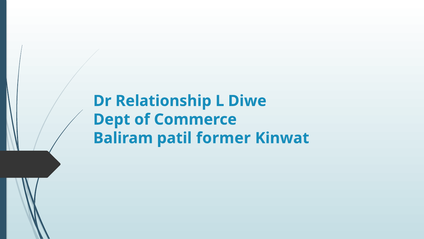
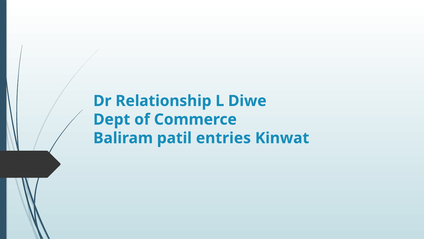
former: former -> entries
